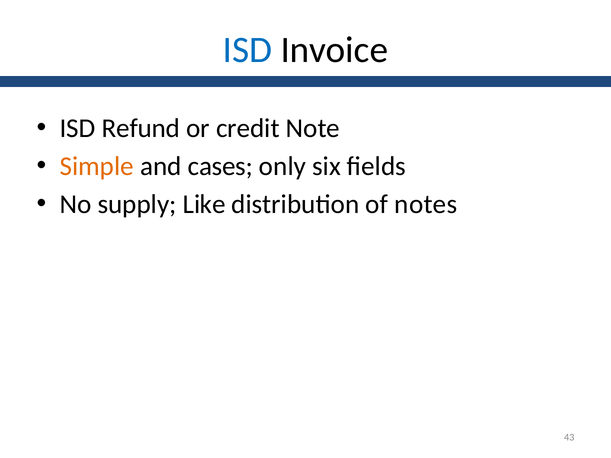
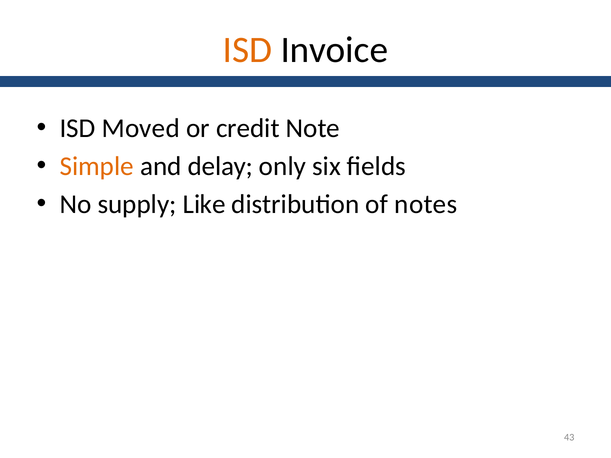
ISD at (247, 50) colour: blue -> orange
Refund: Refund -> Moved
cases: cases -> delay
